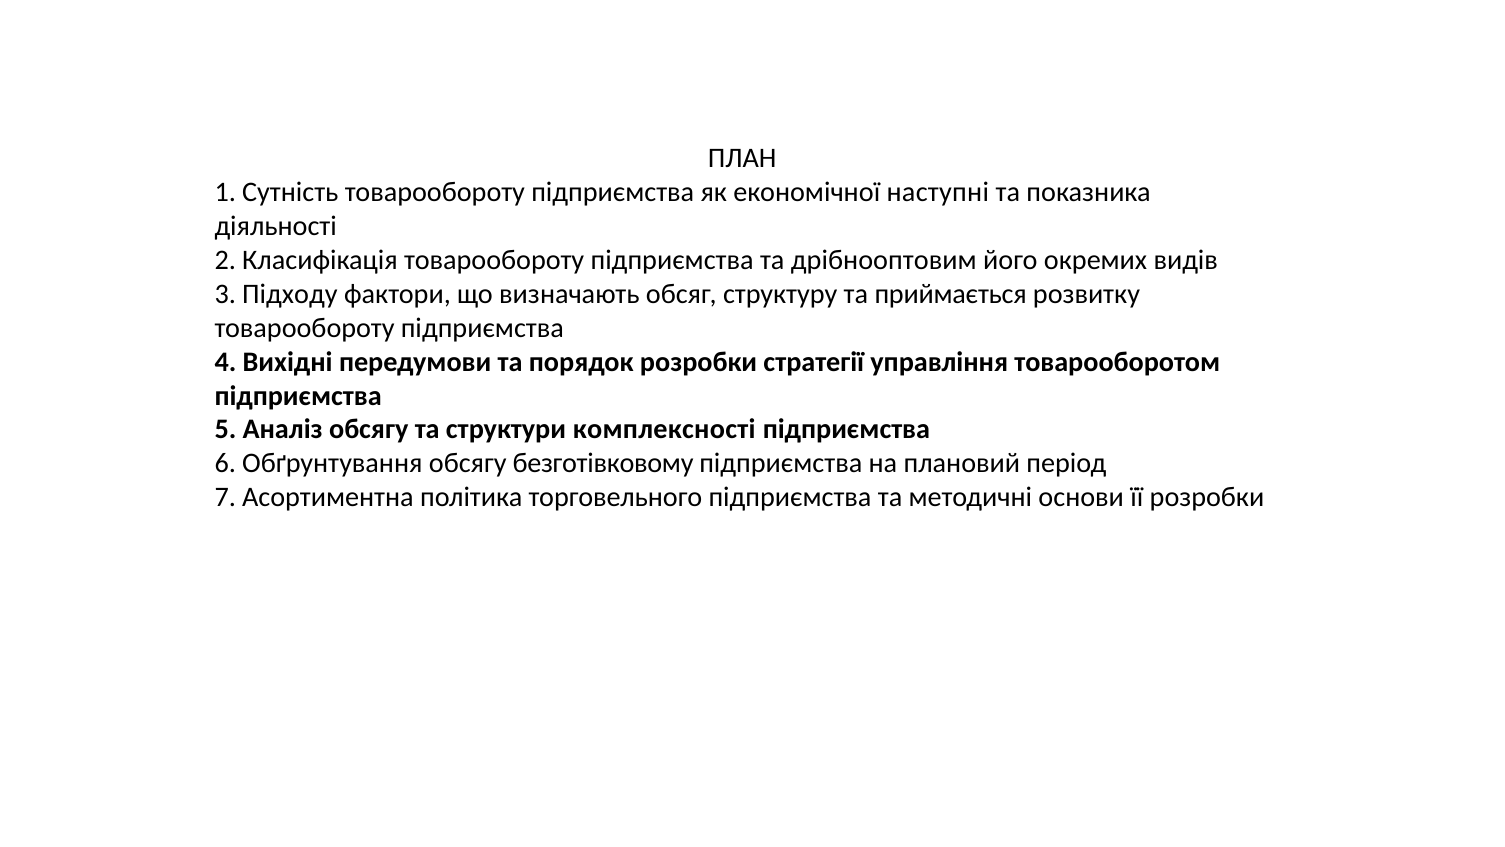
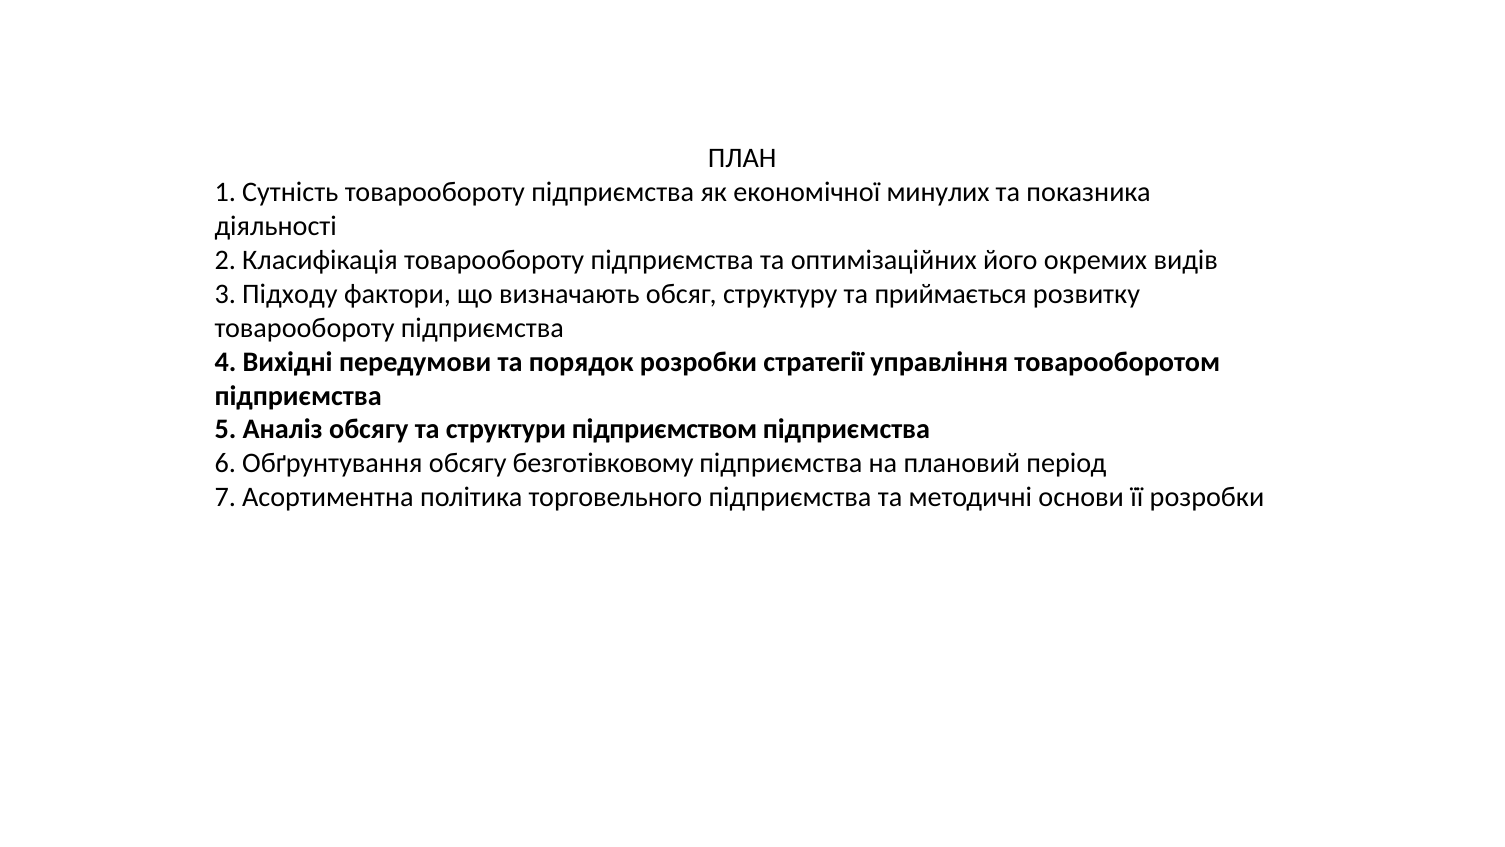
наступні: наступні -> минулих
дрібнооптовим: дрібнооптовим -> оптимізаційних
комплексності: комплексності -> підприємством
